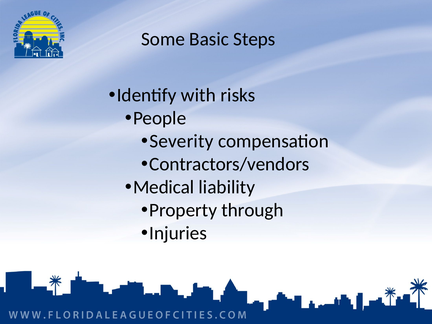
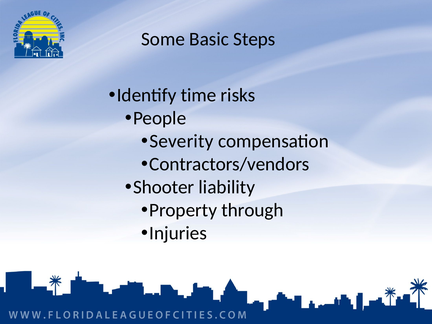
with: with -> time
Medical: Medical -> Shooter
